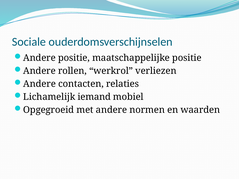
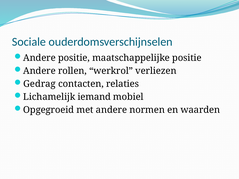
Andere at (39, 84): Andere -> Gedrag
